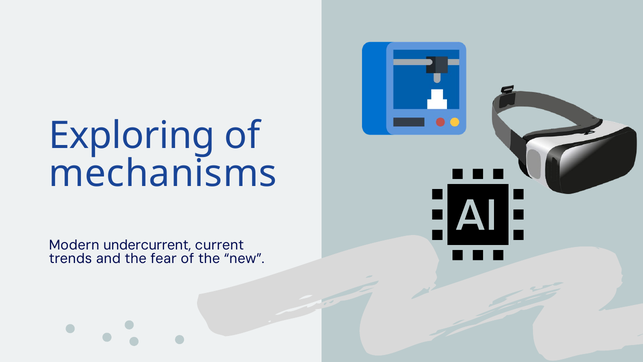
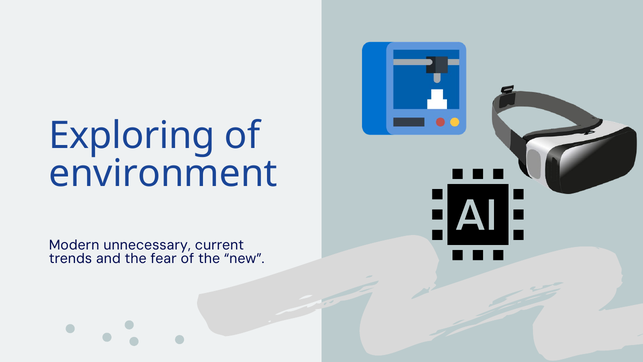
mechanisms: mechanisms -> environment
undercurrent: undercurrent -> unnecessary
